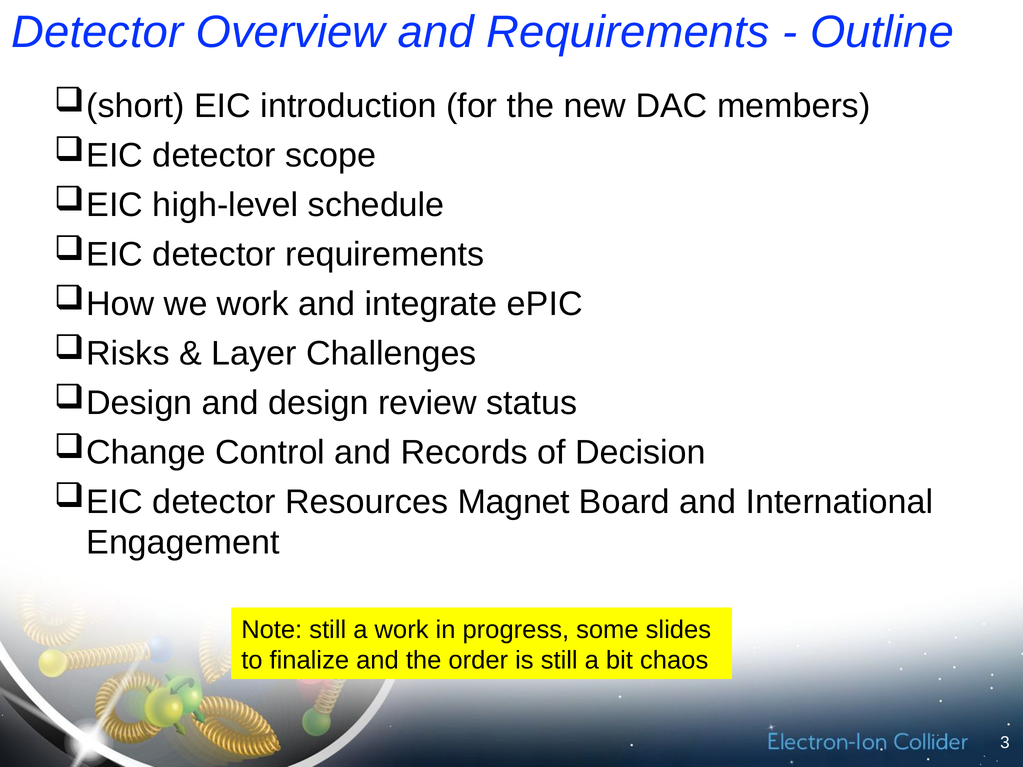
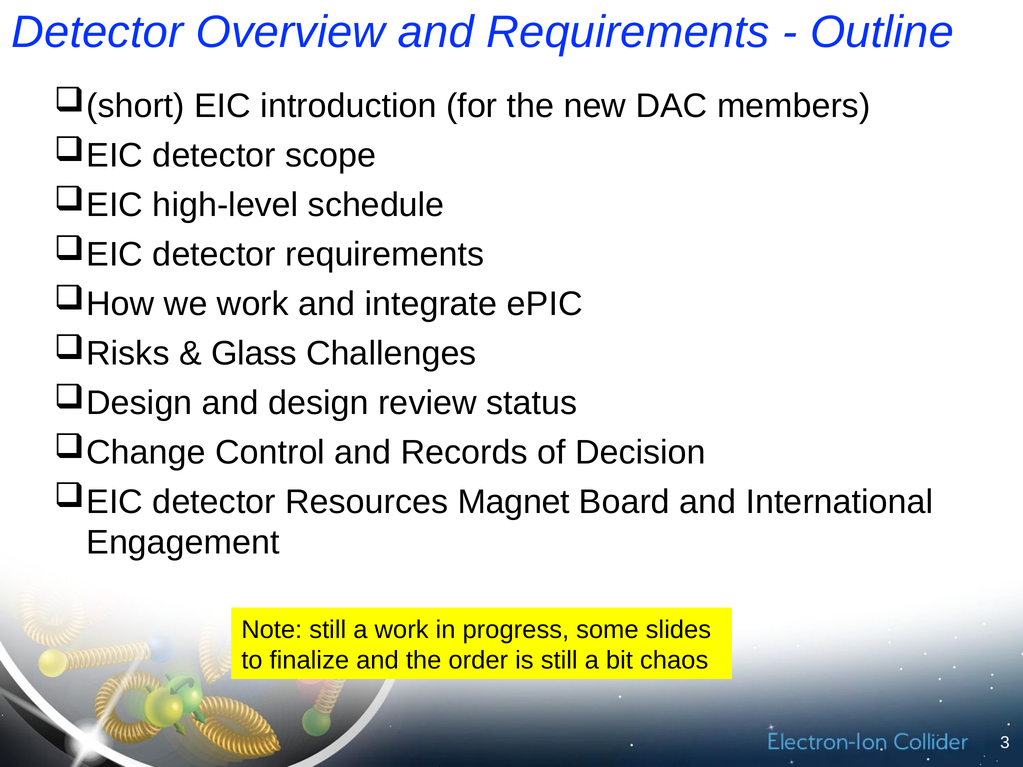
Layer: Layer -> Glass
